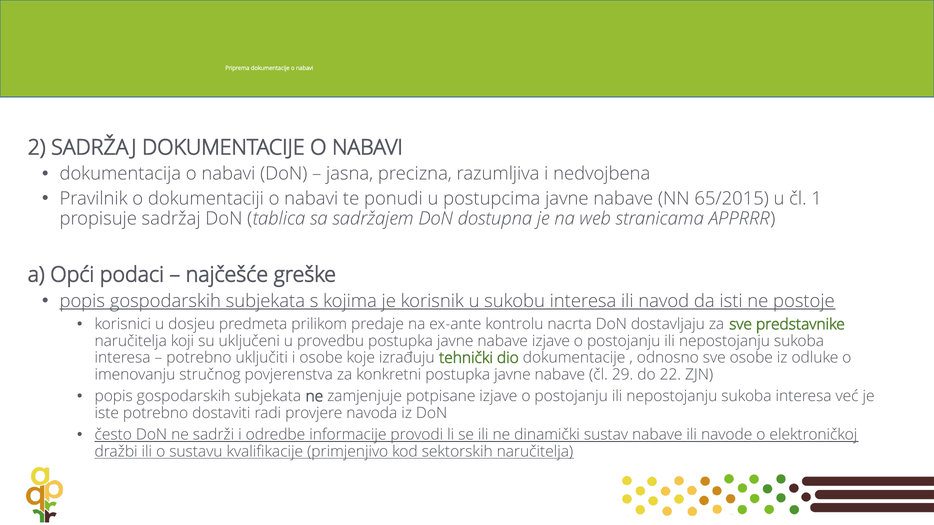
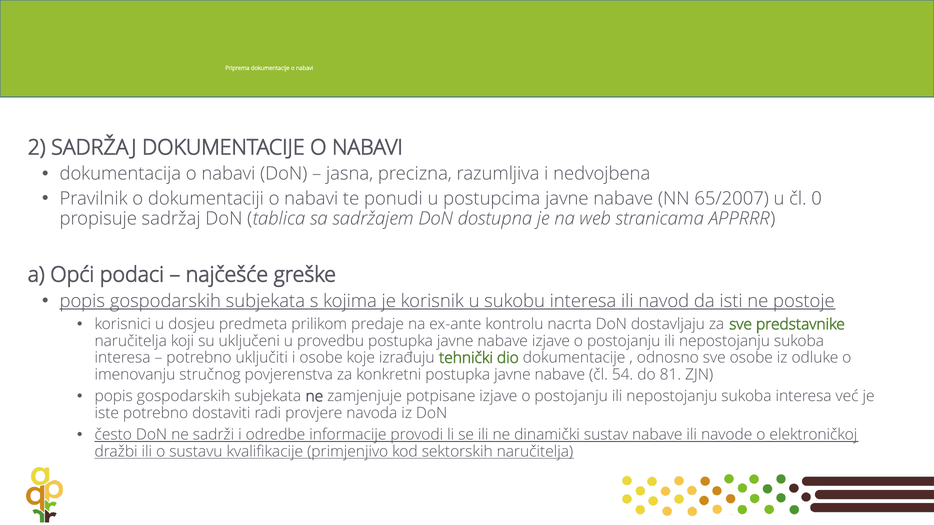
65/2015: 65/2015 -> 65/2007
1: 1 -> 0
29: 29 -> 54
22: 22 -> 81
